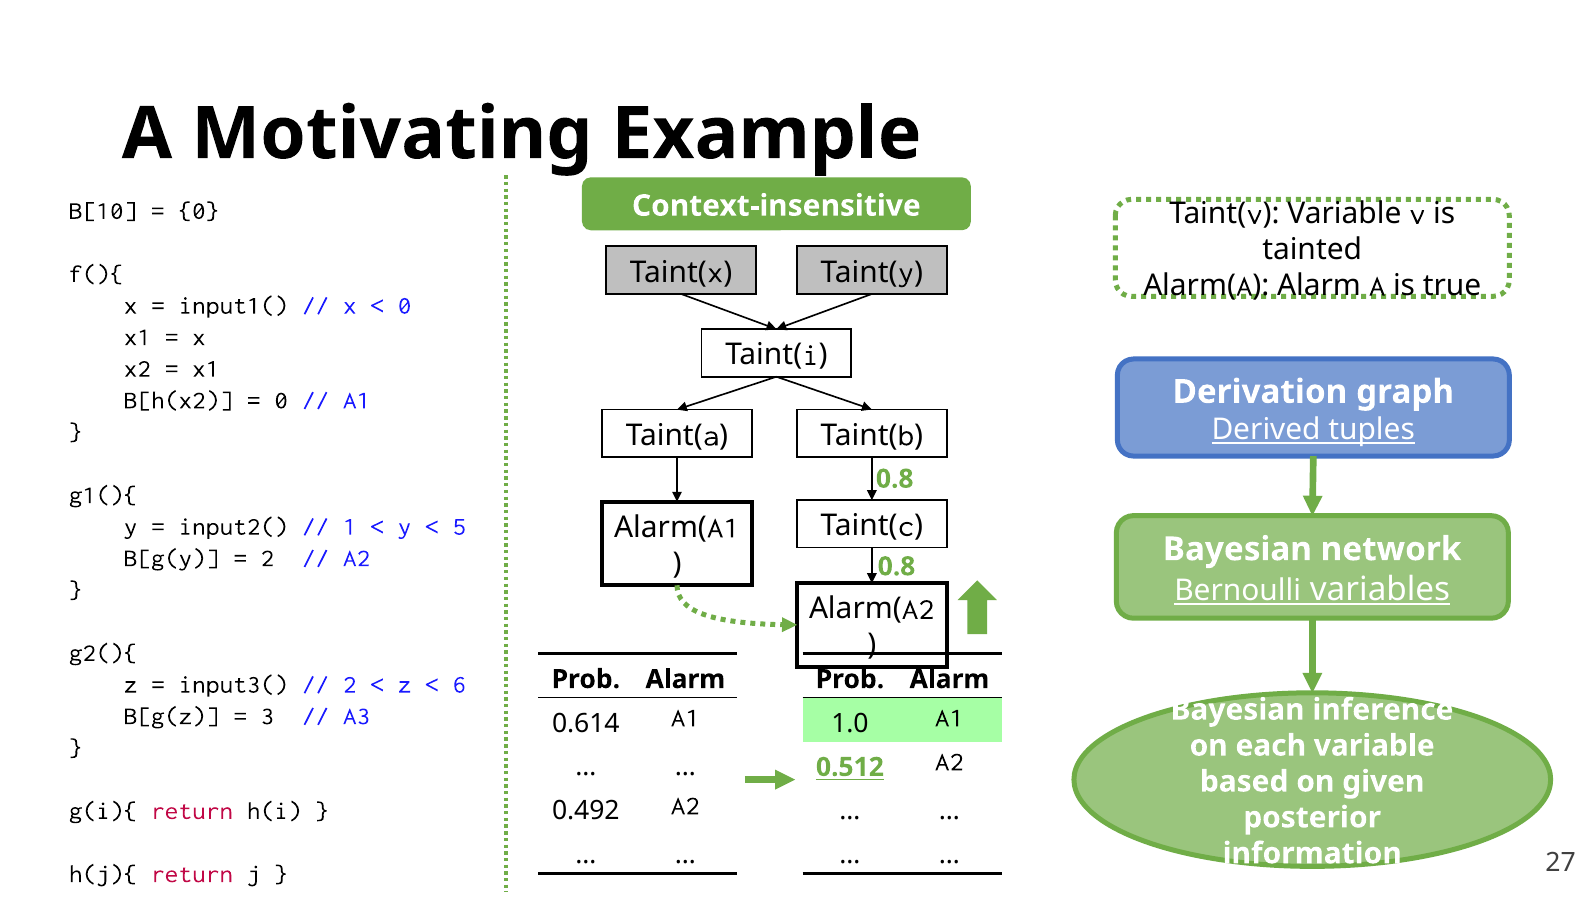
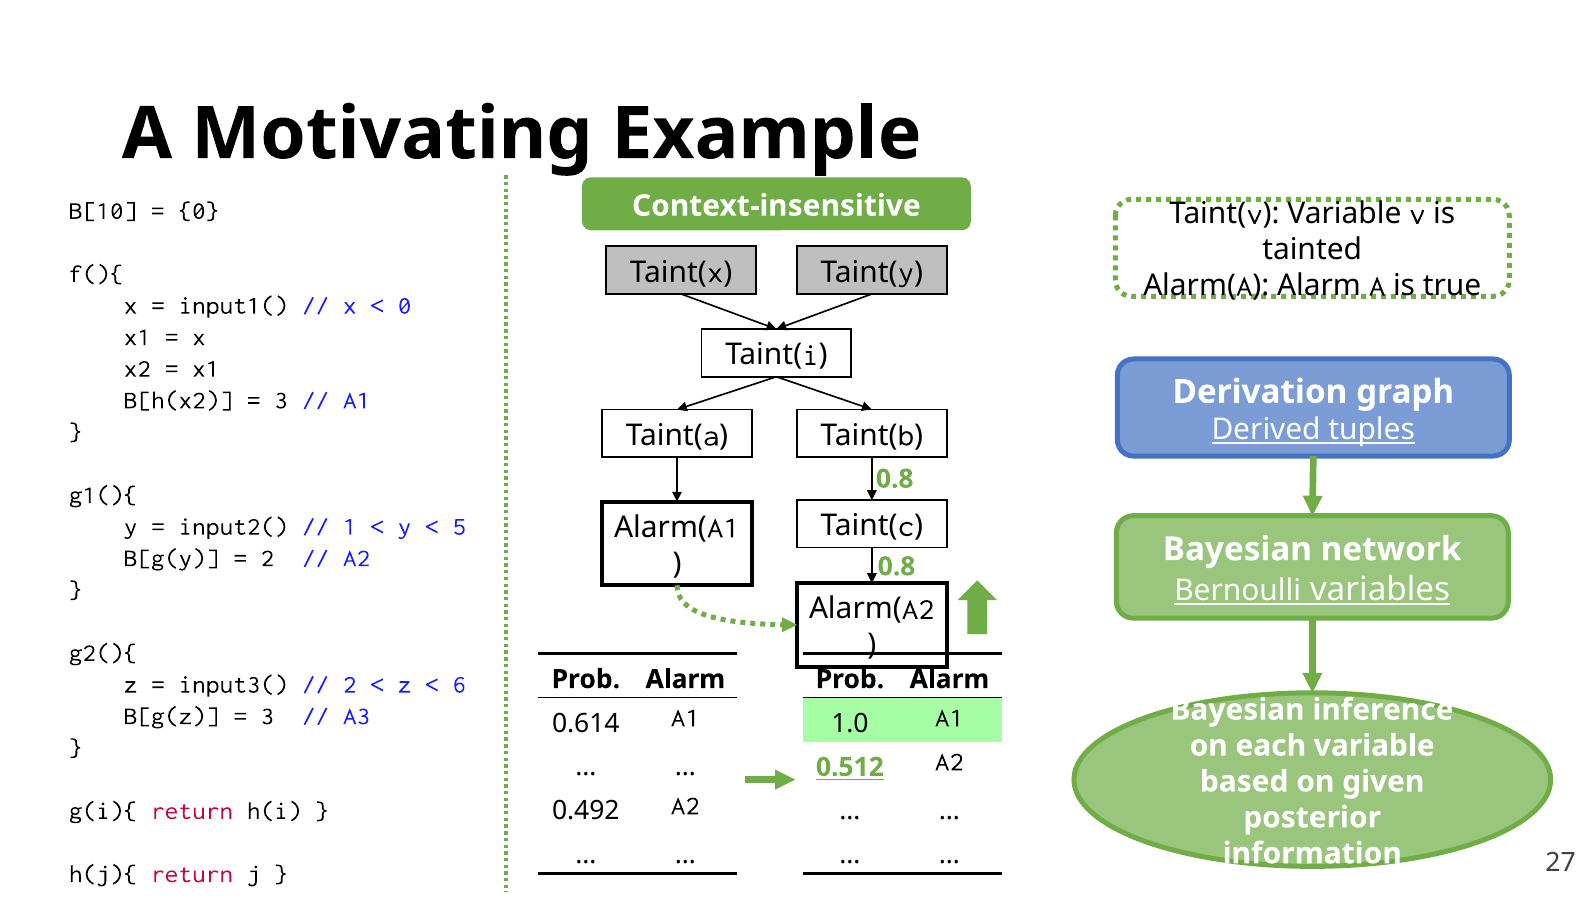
0 at (281, 400): 0 -> 3
